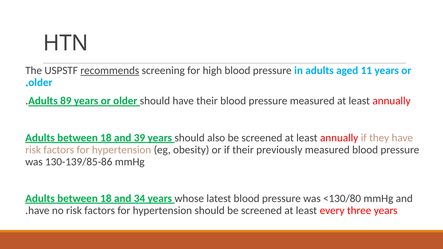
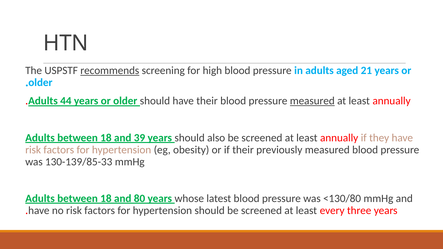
11: 11 -> 21
89: 89 -> 44
measured at (312, 101) underline: none -> present
130-139/85-86: 130-139/85-86 -> 130-139/85-33
34: 34 -> 80
